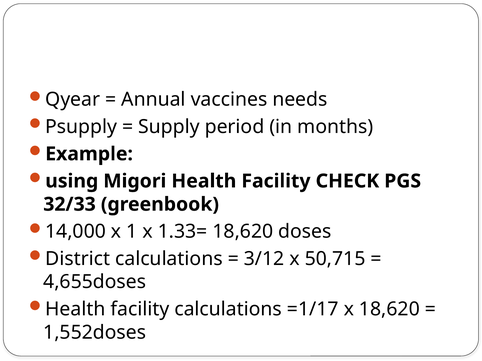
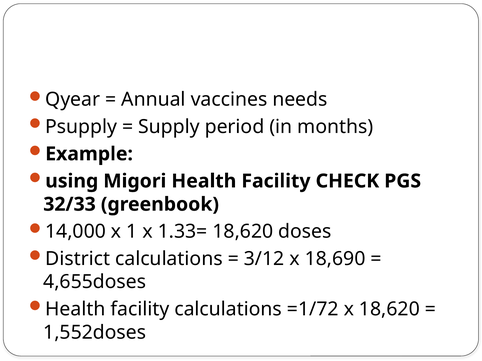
50,715: 50,715 -> 18,690
=1/17: =1/17 -> =1/72
